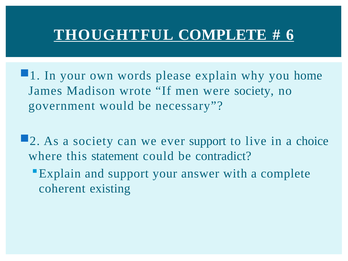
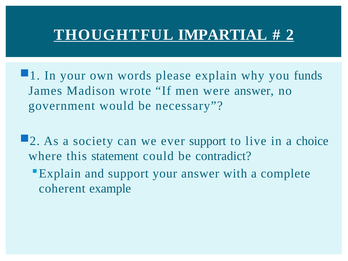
THOUGHTFUL COMPLETE: COMPLETE -> IMPARTIAL
6: 6 -> 2
home: home -> funds
were society: society -> answer
existing: existing -> example
